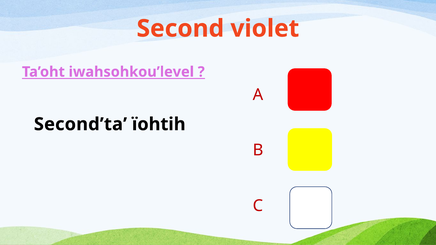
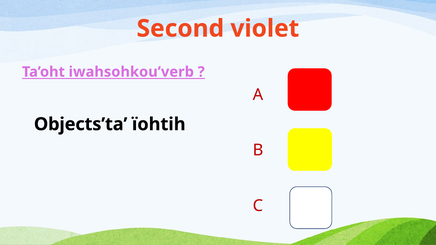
iwahsohkou’level: iwahsohkou’level -> iwahsohkou’verb
Second’ta: Second’ta -> Objects’ta
